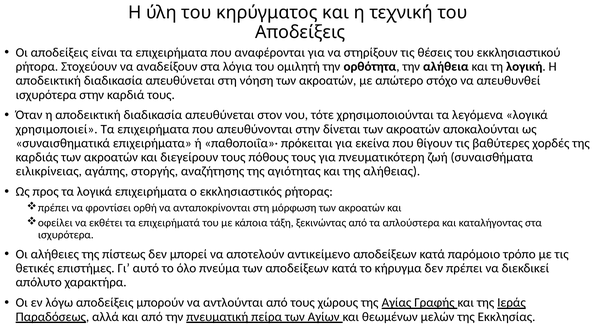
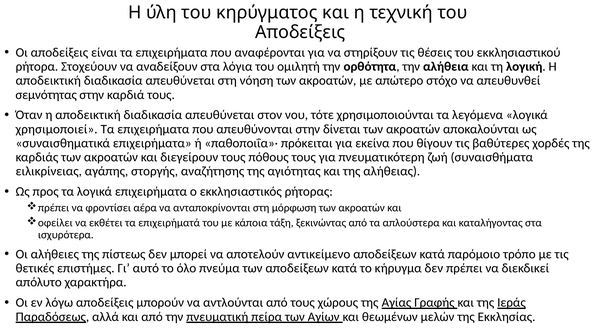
ισχυρότερα at (46, 95): ισχυρότερα -> σεμνότητας
ορθή: ορθή -> αέρα
